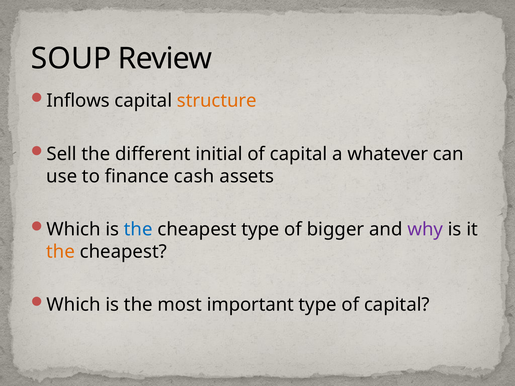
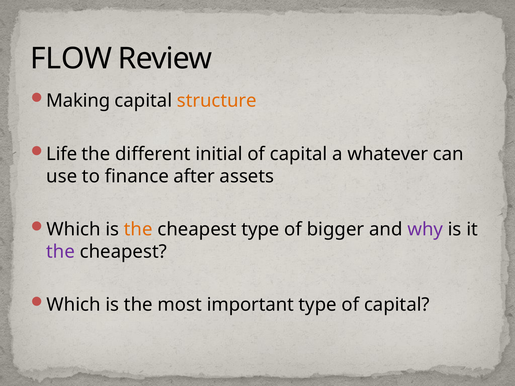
SOUP: SOUP -> FLOW
Inflows: Inflows -> Making
Sell: Sell -> Life
cash: cash -> after
the at (138, 230) colour: blue -> orange
the at (61, 252) colour: orange -> purple
